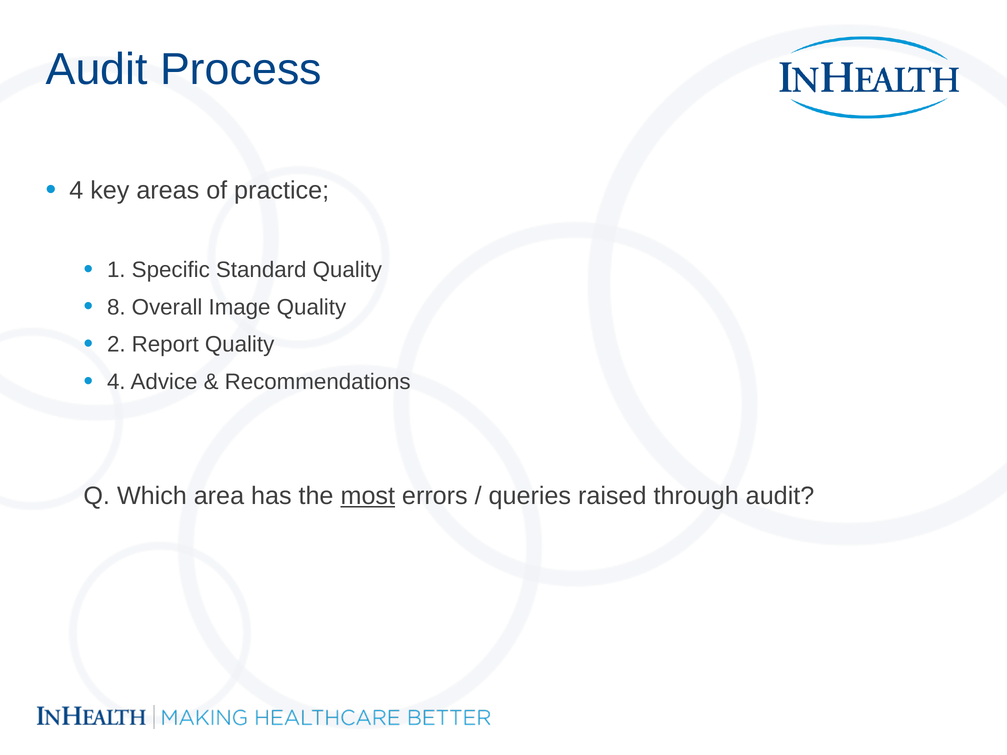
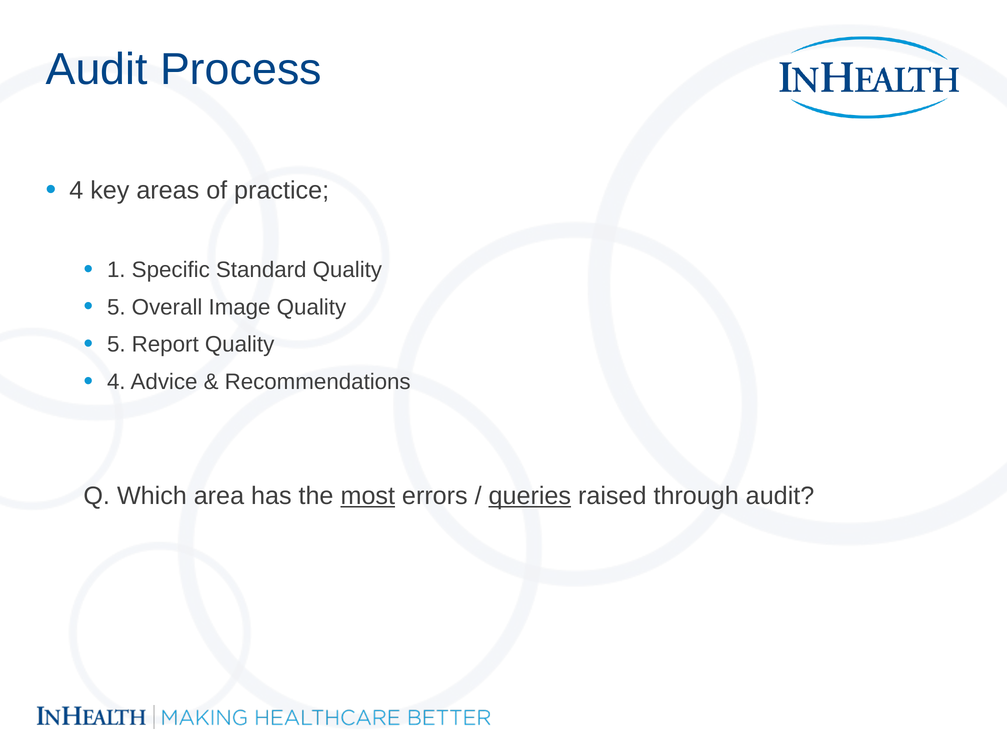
8 at (116, 307): 8 -> 5
2 at (116, 345): 2 -> 5
queries underline: none -> present
